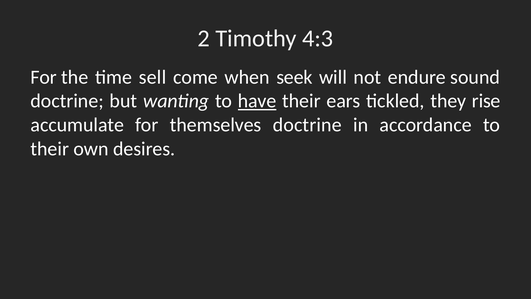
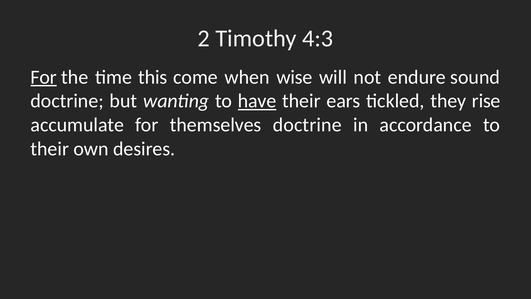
For at (44, 77) underline: none -> present
sell: sell -> this
seek: seek -> wise
